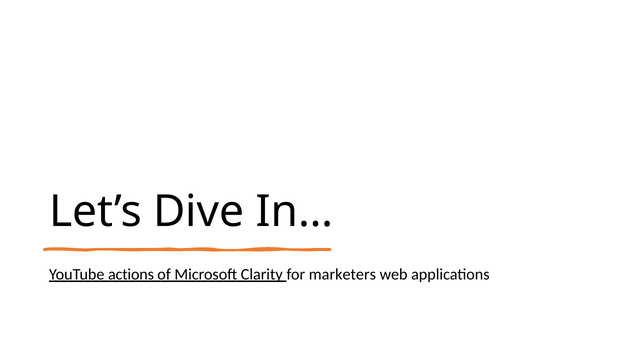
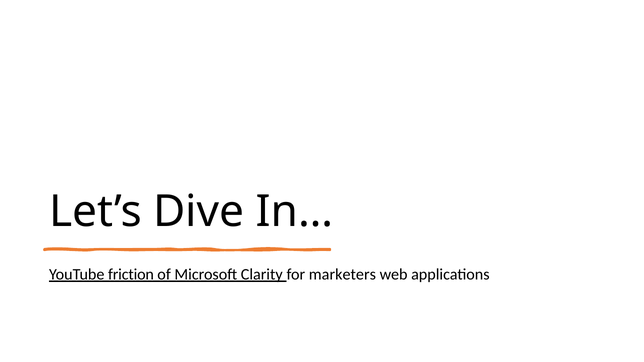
actions: actions -> friction
